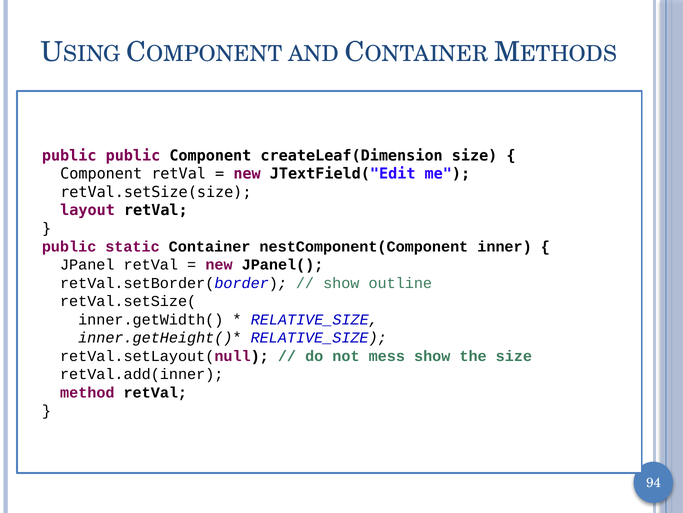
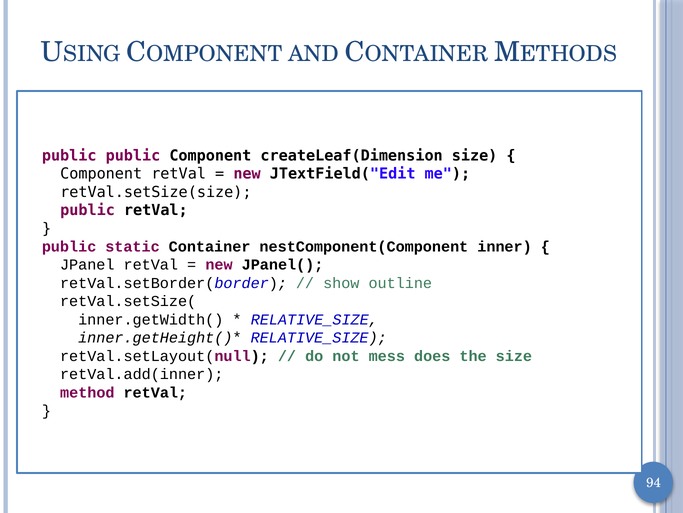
layout at (88, 210): layout -> public
mess show: show -> does
